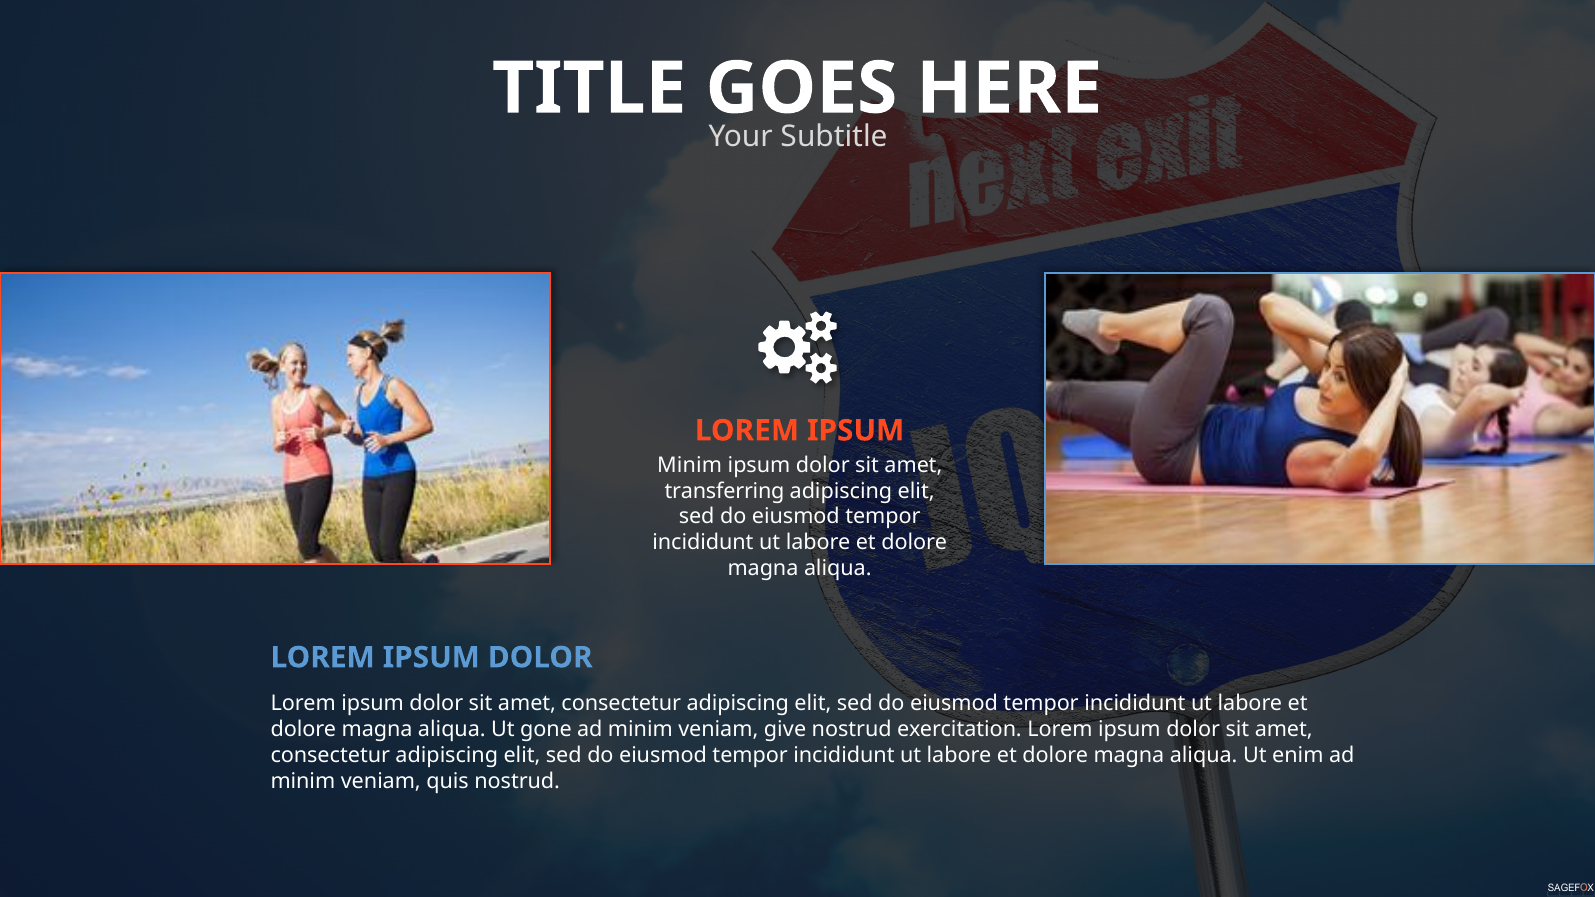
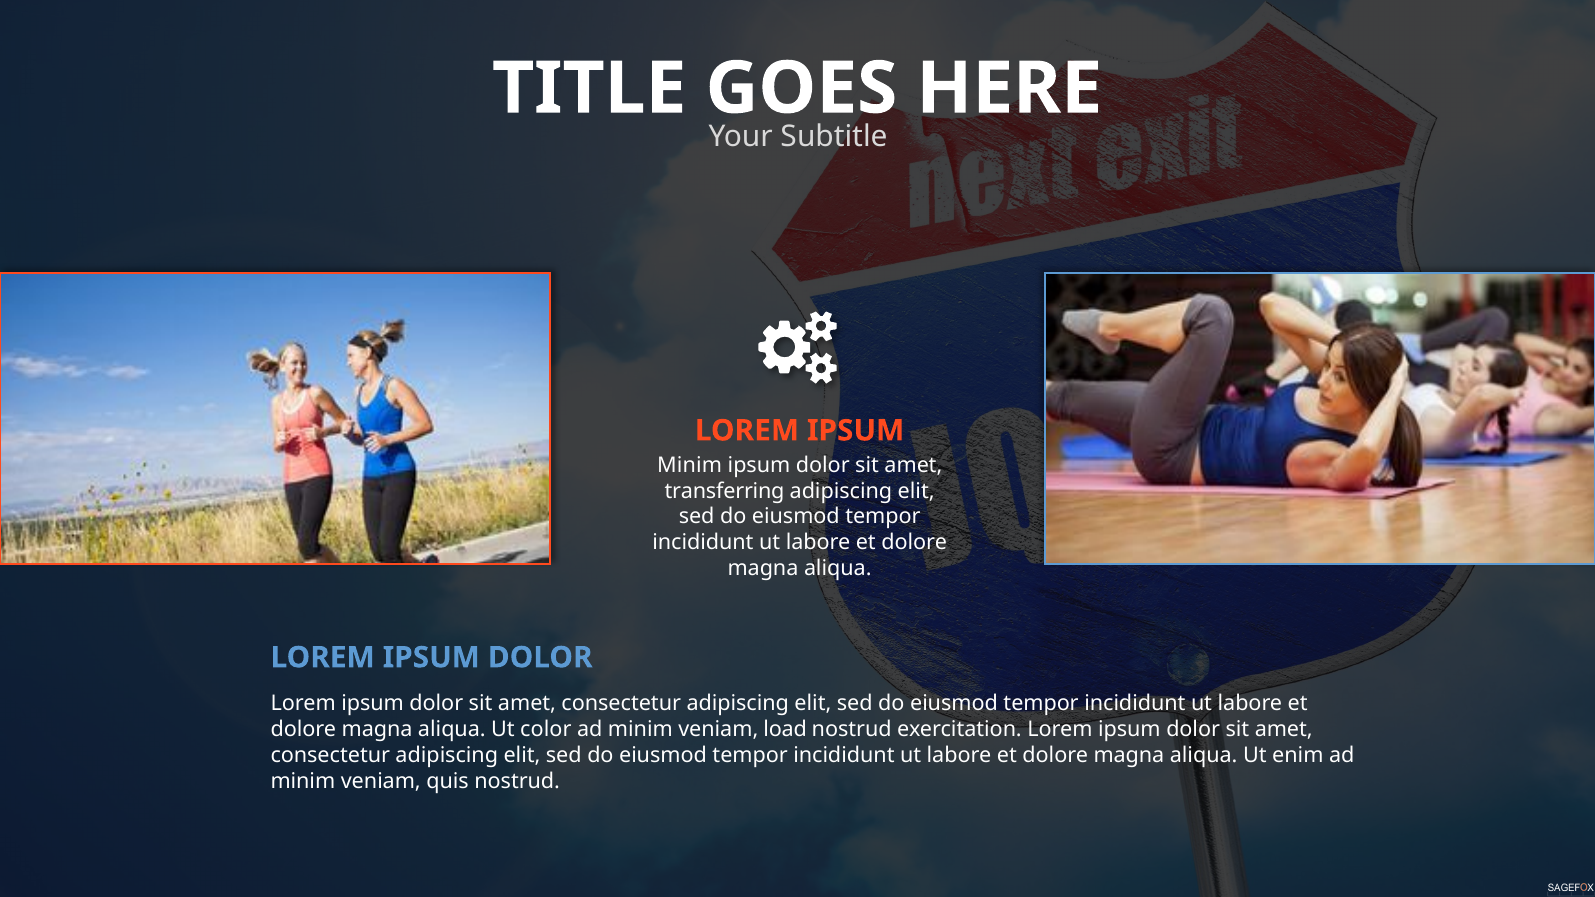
gone: gone -> color
give: give -> load
